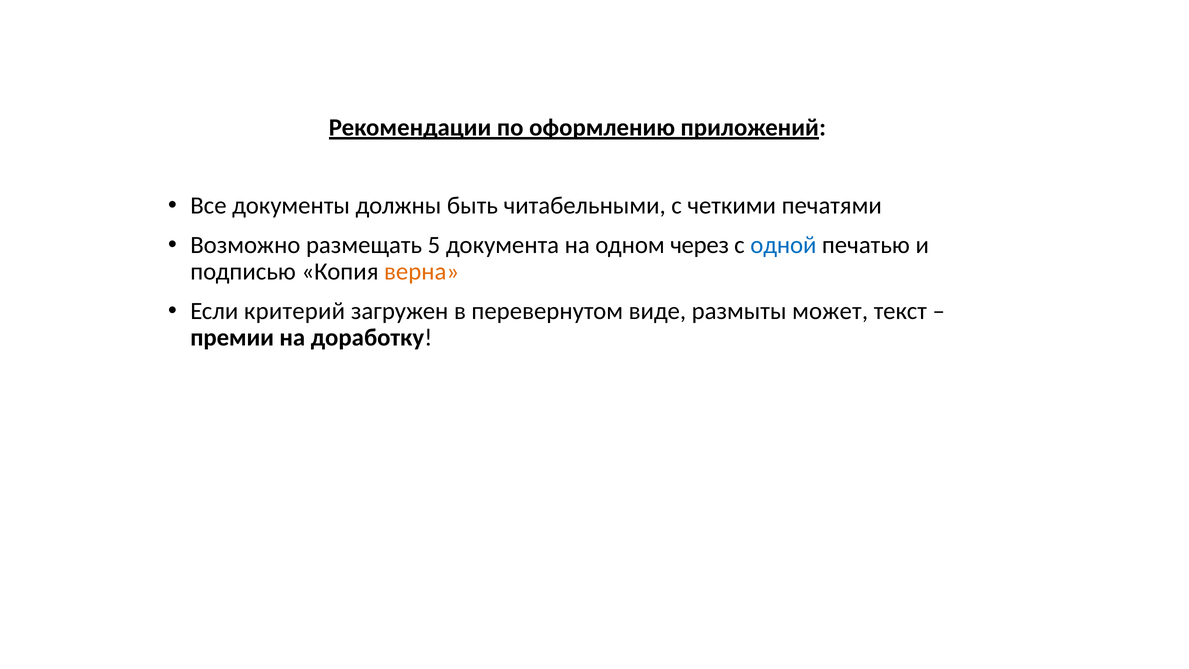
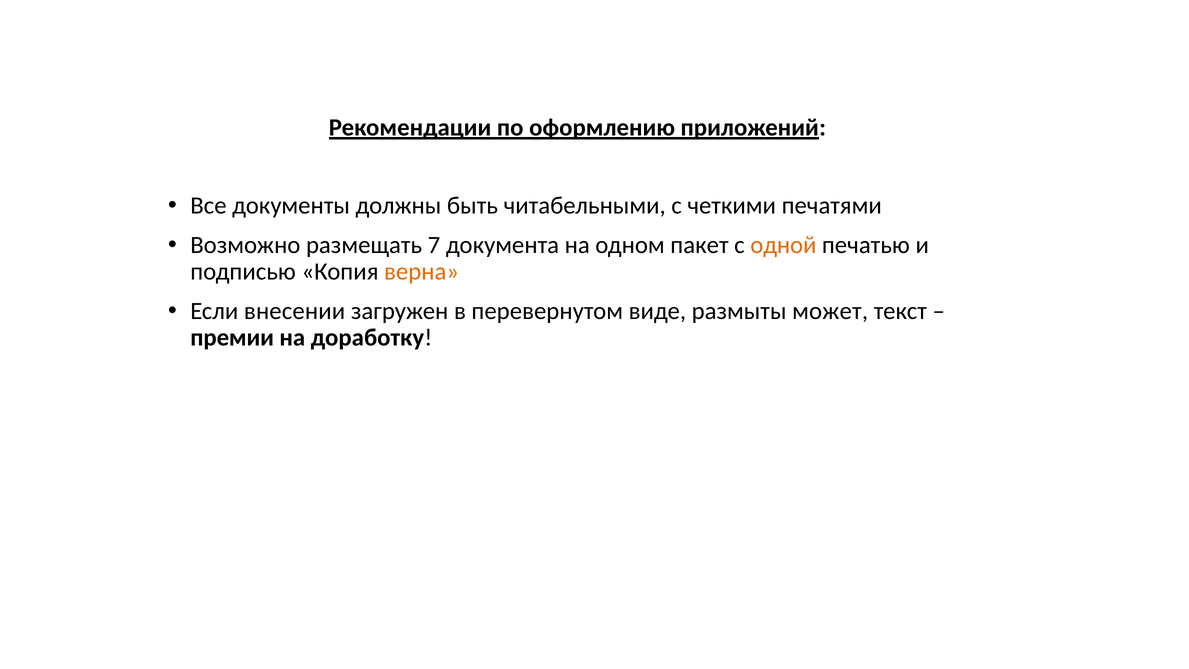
5: 5 -> 7
через: через -> пакет
одной colour: blue -> orange
критерий: критерий -> внесении
